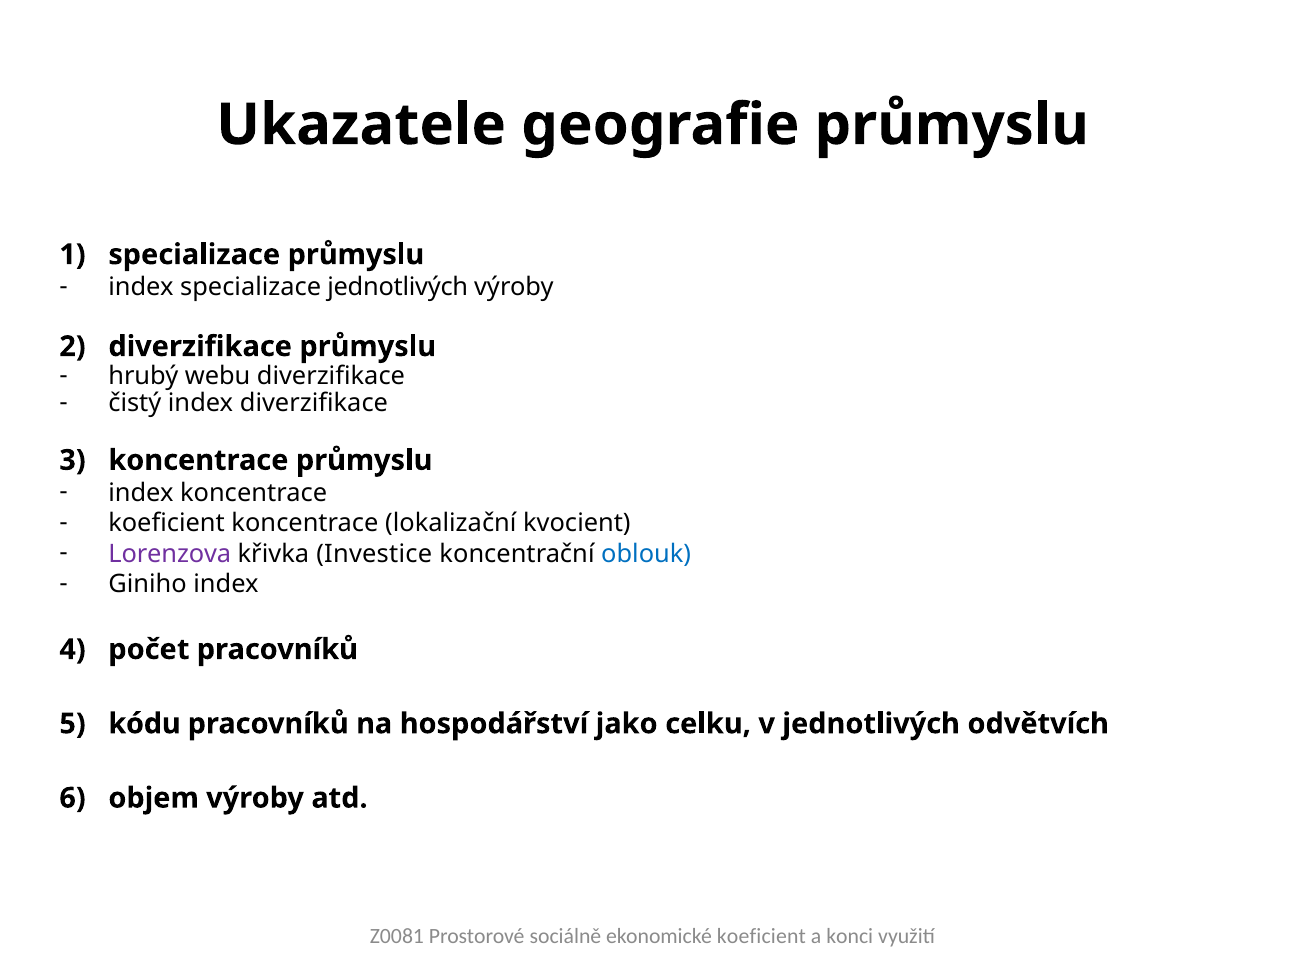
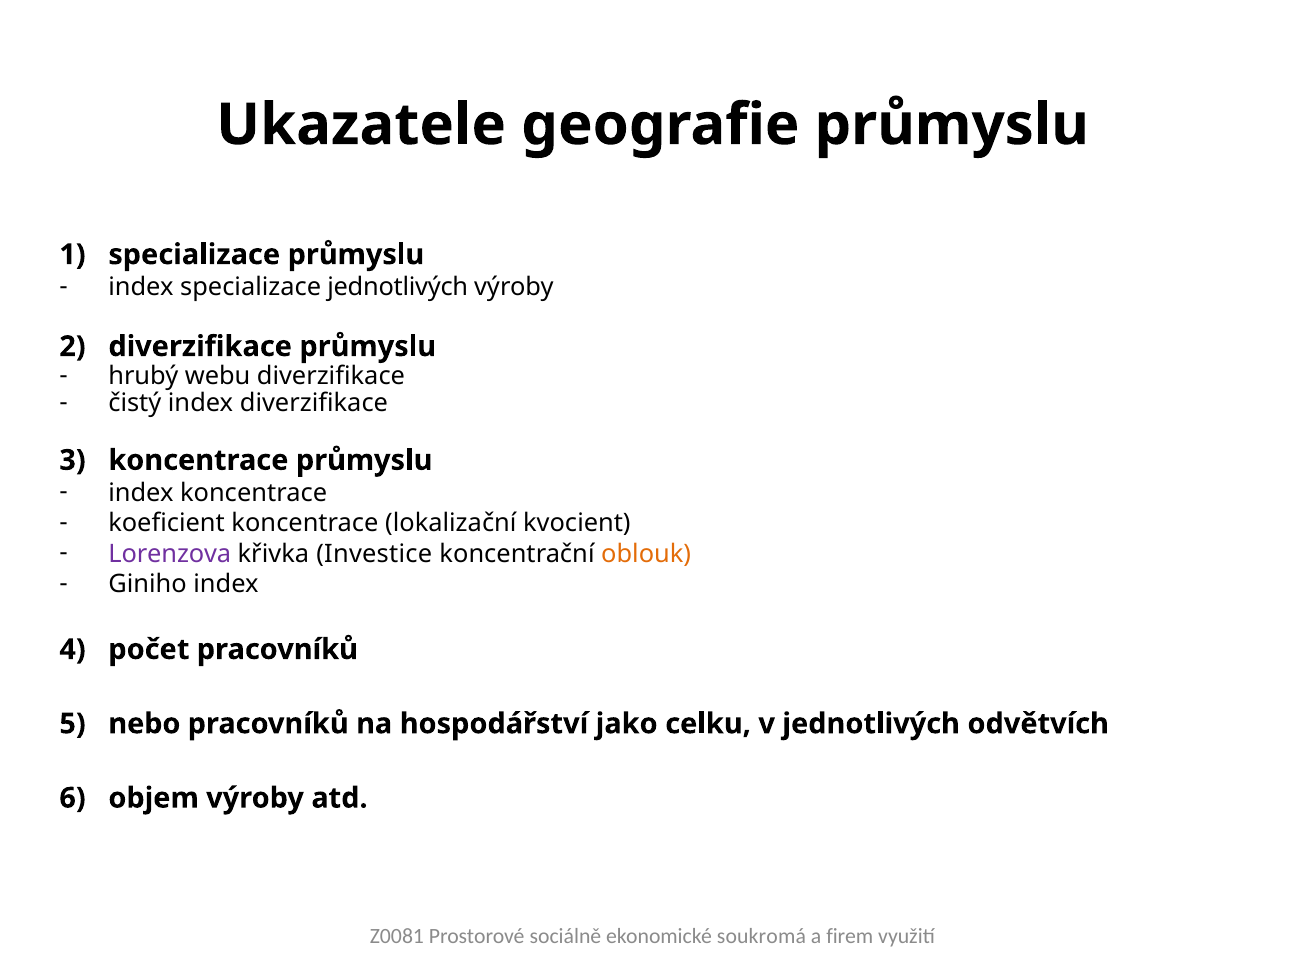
oblouk colour: blue -> orange
kódu: kódu -> nebo
ekonomické koeficient: koeficient -> soukromá
konci: konci -> firem
